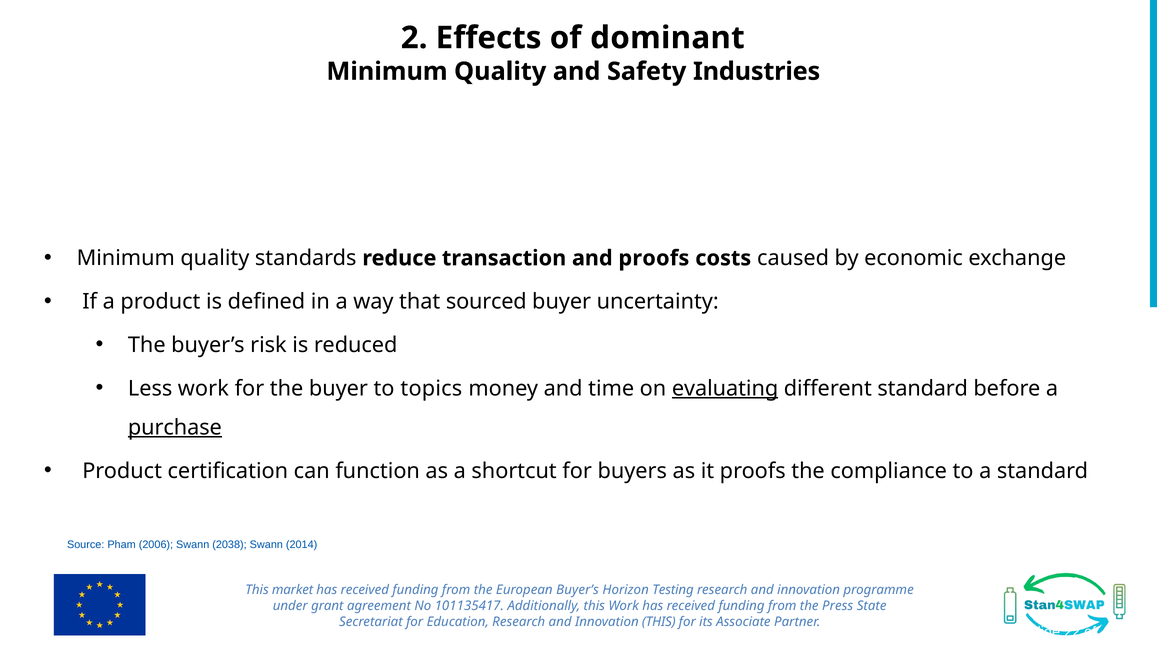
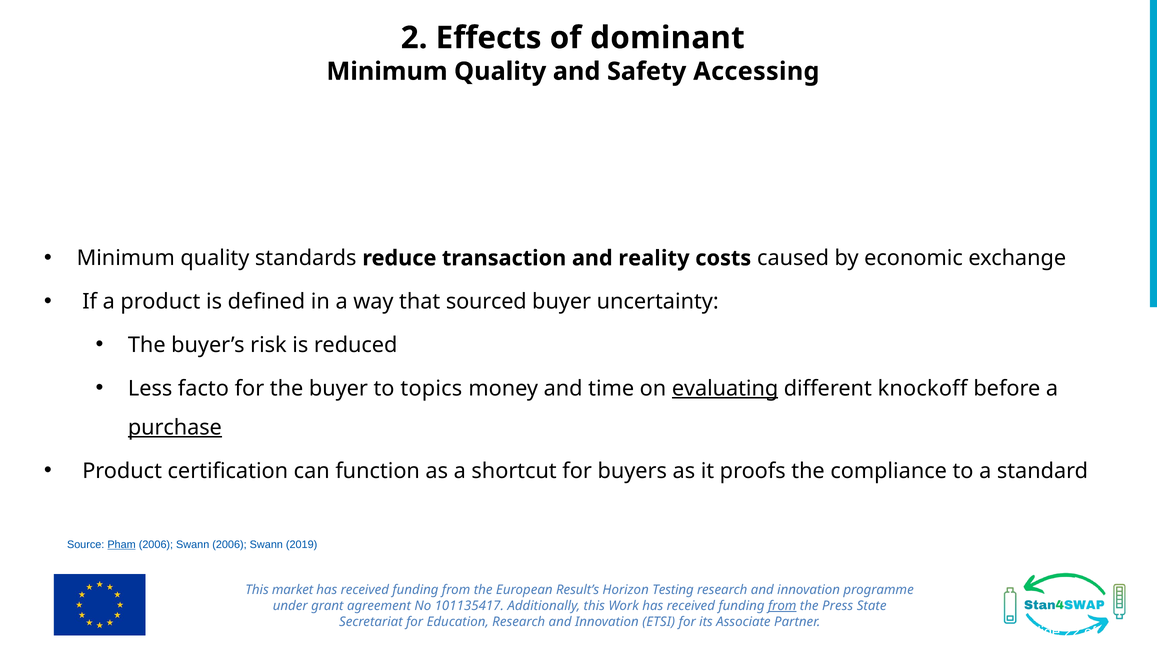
Industries: Industries -> Accessing
and proofs: proofs -> reality
Less work: work -> facto
different standard: standard -> knockoff
Pham underline: none -> present
Swann 2038: 2038 -> 2006
2014: 2014 -> 2019
European Buyer’s: Buyer’s -> Result’s
from at (782, 606) underline: none -> present
Innovation THIS: THIS -> ETSI
